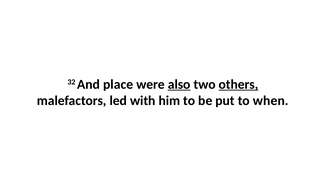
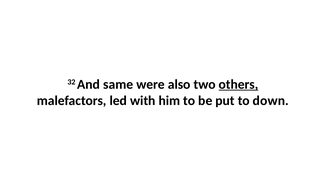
place: place -> same
also underline: present -> none
when: when -> down
